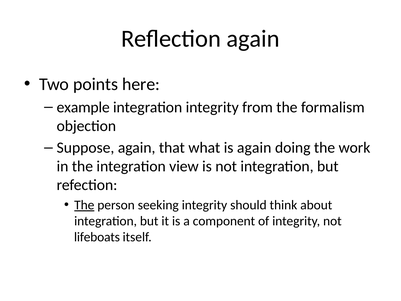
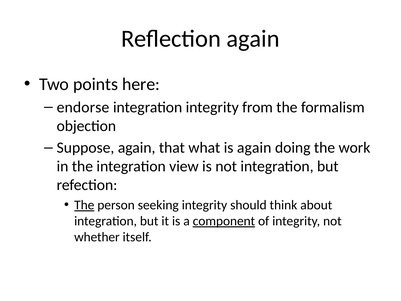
example: example -> endorse
component underline: none -> present
lifeboats: lifeboats -> whether
